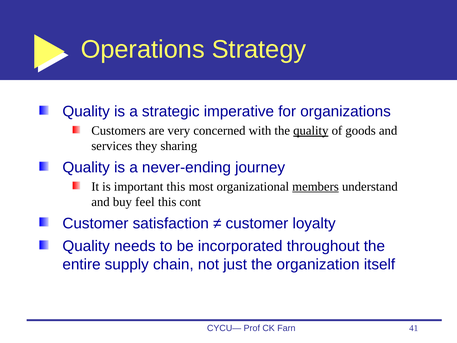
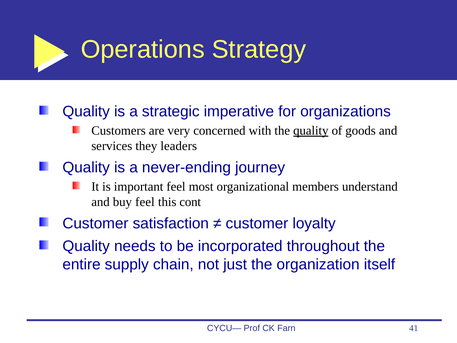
sharing: sharing -> leaders
important this: this -> feel
members underline: present -> none
